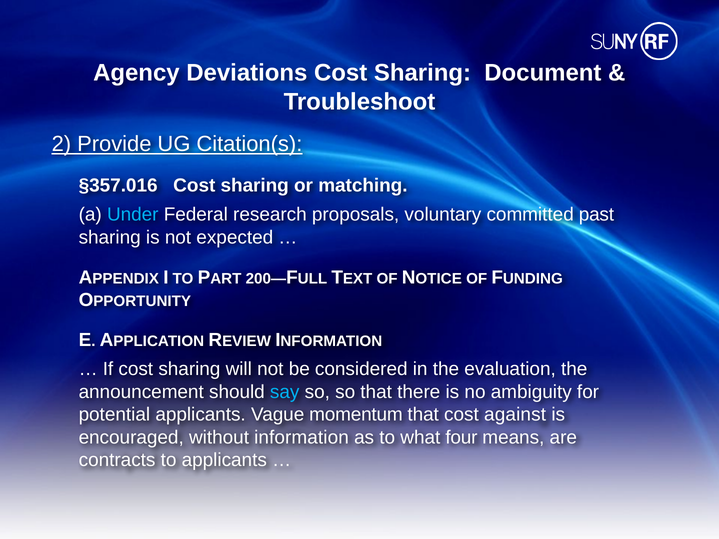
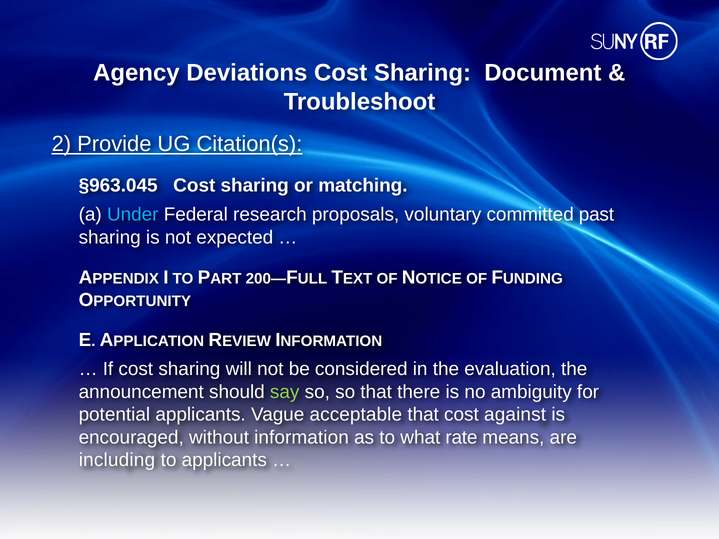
§357.016: §357.016 -> §963.045
say colour: light blue -> light green
momentum: momentum -> acceptable
four: four -> rate
contracts: contracts -> including
